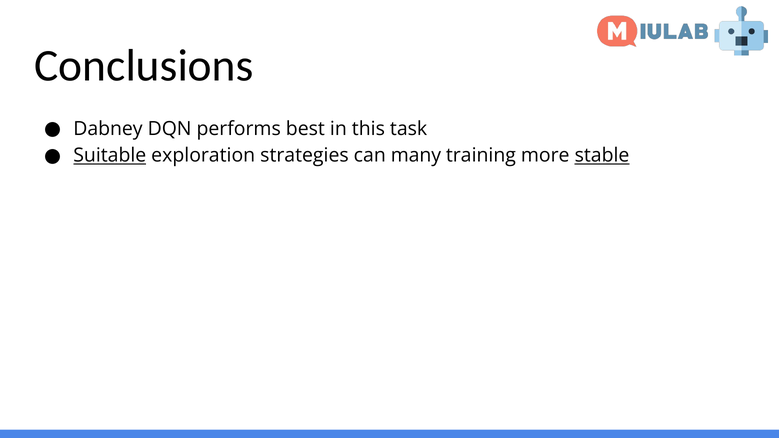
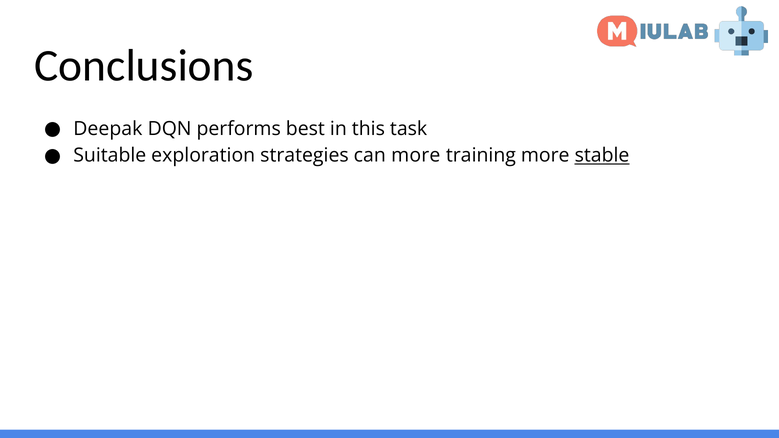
Dabney: Dabney -> Deepak
Suitable underline: present -> none
can many: many -> more
